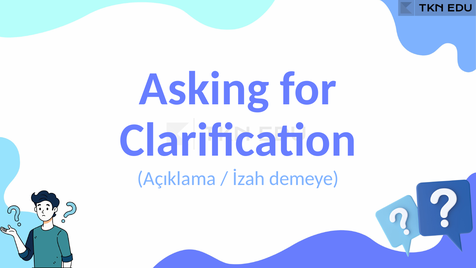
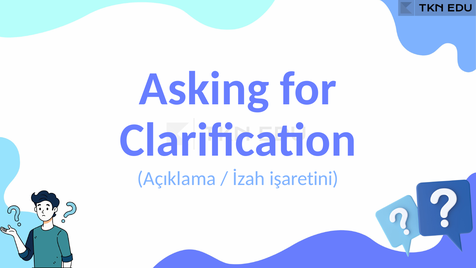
demeye: demeye -> işaretini
